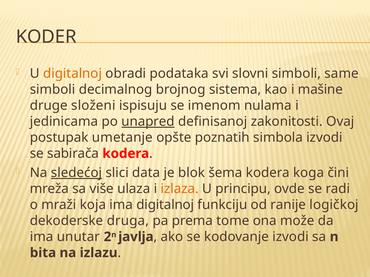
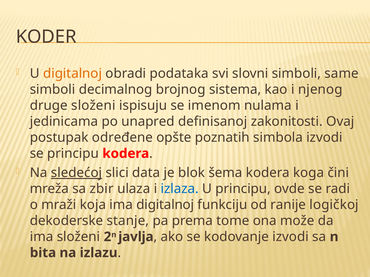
mašine: mašine -> njenog
unapred underline: present -> none
umetanje: umetanje -> određene
se sabirača: sabirača -> principu
više: više -> zbir
izlaza colour: orange -> blue
druga: druga -> stanje
ima unutar: unutar -> složeni
